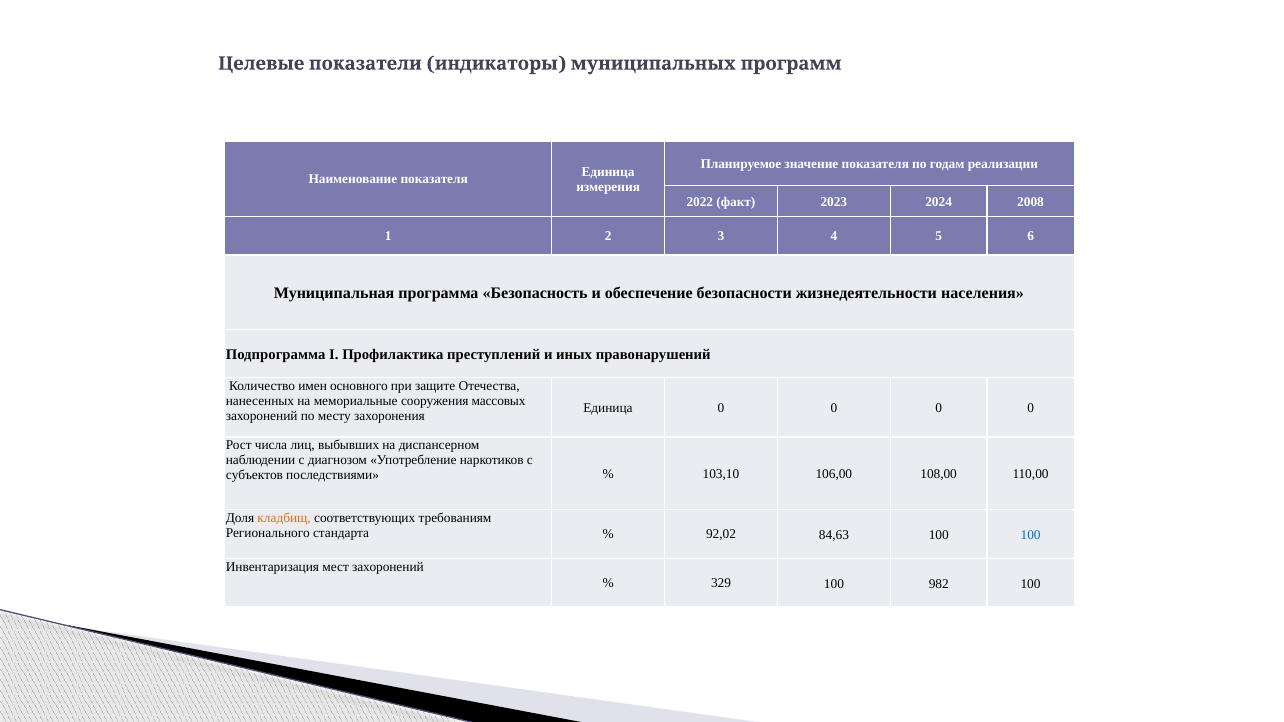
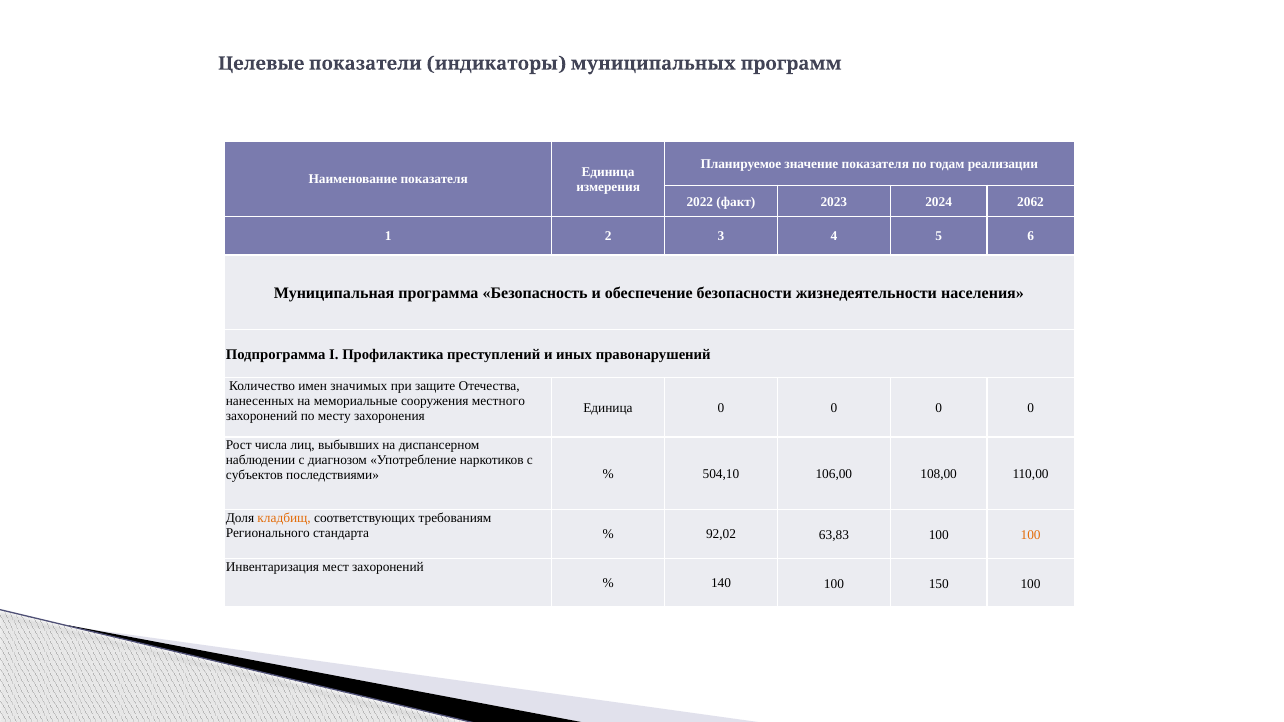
2008: 2008 -> 2062
основного: основного -> значимых
массовых: массовых -> местного
103,10: 103,10 -> 504,10
84,63: 84,63 -> 63,83
100 at (1031, 535) colour: blue -> orange
329: 329 -> 140
982: 982 -> 150
